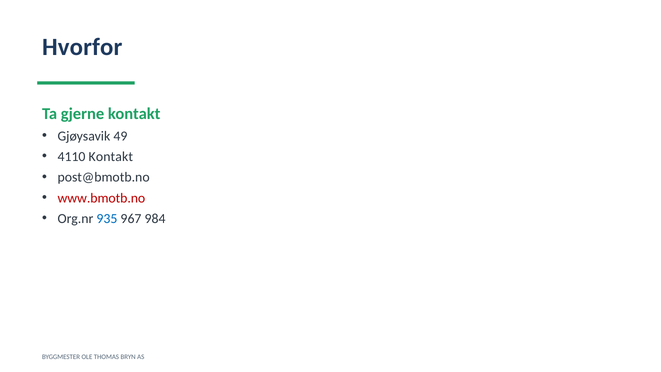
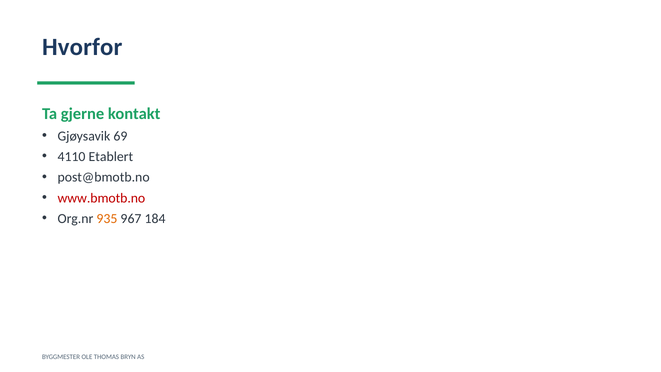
49: 49 -> 69
4110 Kontakt: Kontakt -> Etablert
935 colour: blue -> orange
984: 984 -> 184
